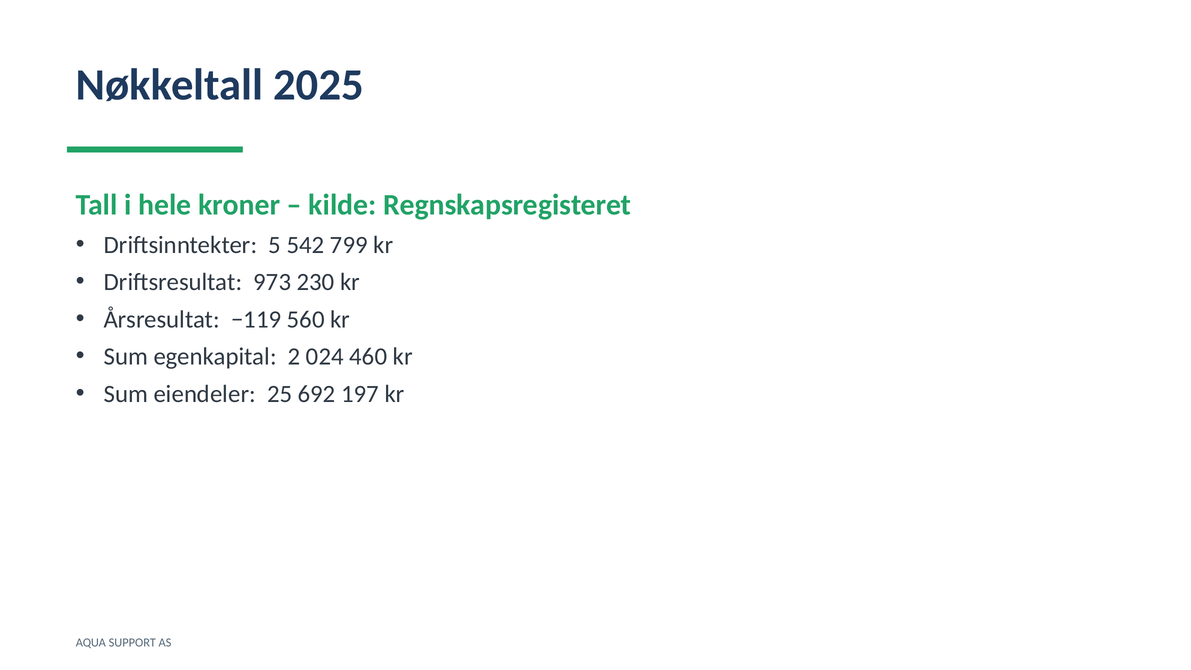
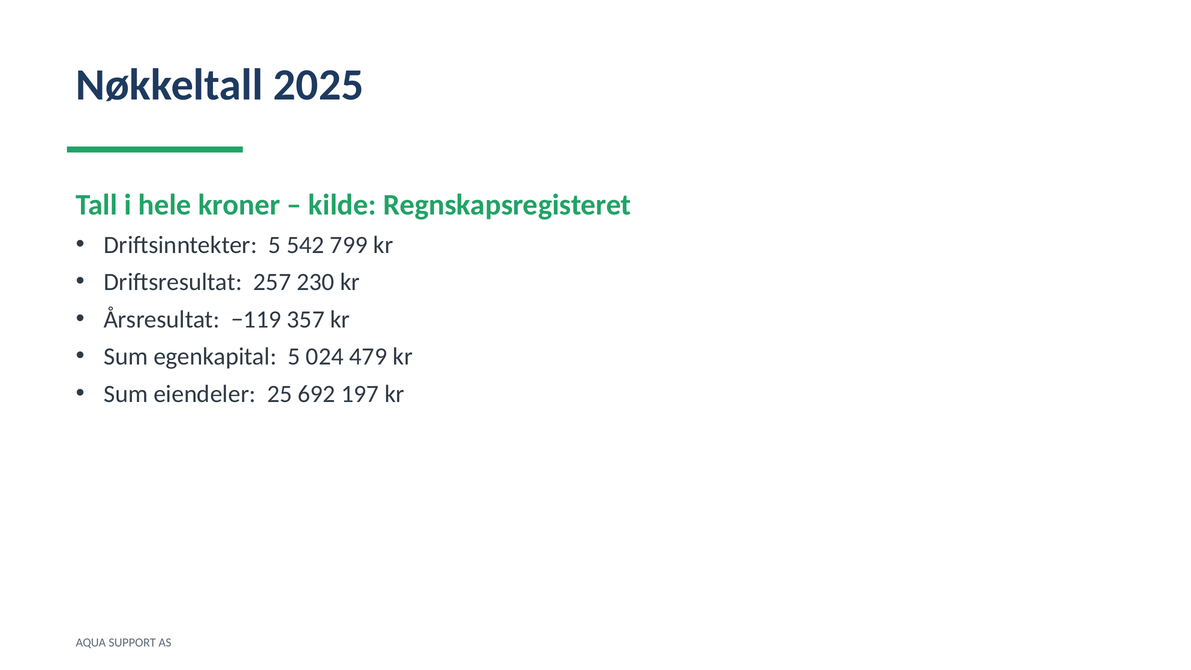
973: 973 -> 257
560: 560 -> 357
egenkapital 2: 2 -> 5
460: 460 -> 479
